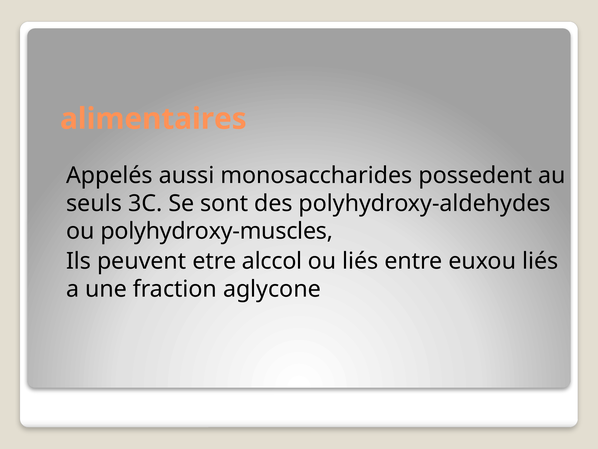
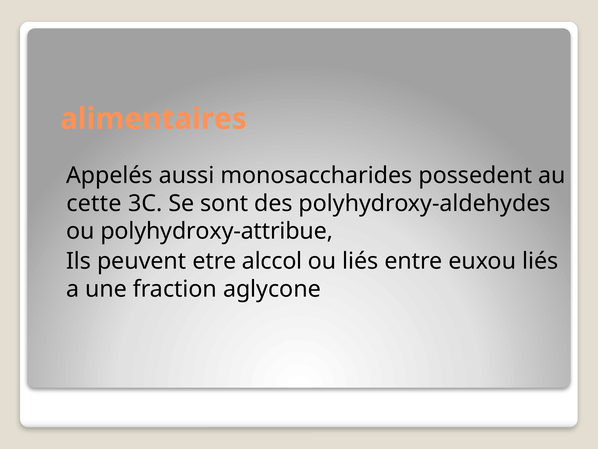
seuls: seuls -> cette
polyhydroxy-muscles: polyhydroxy-muscles -> polyhydroxy-attribue
